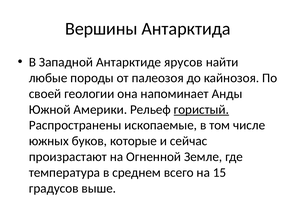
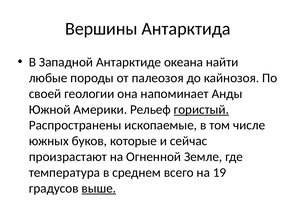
ярусов: ярусов -> океана
15: 15 -> 19
выше underline: none -> present
